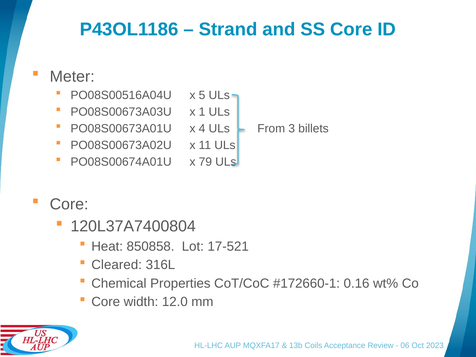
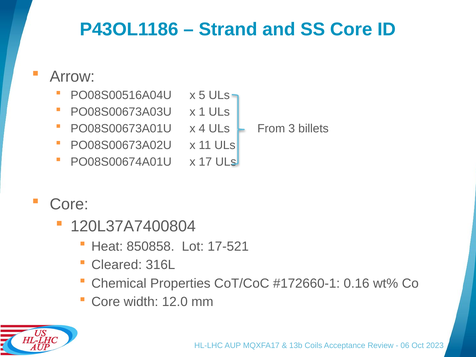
Meter: Meter -> Arrow
79: 79 -> 17
